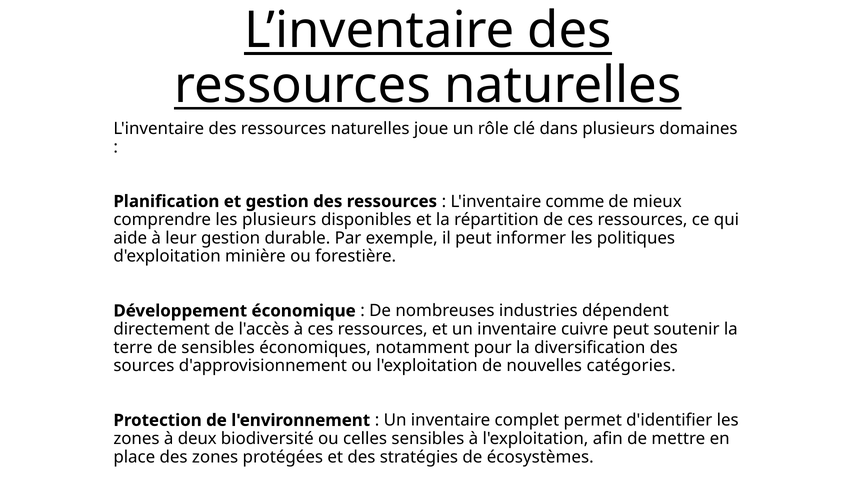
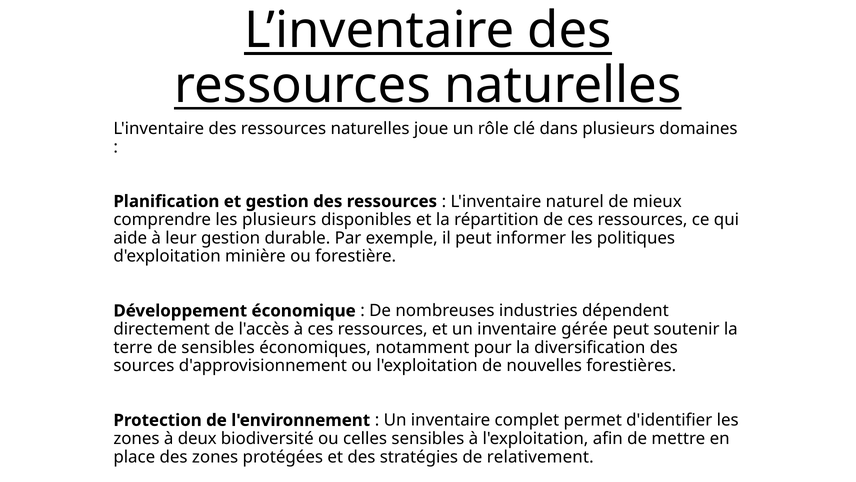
comme: comme -> naturel
cuivre: cuivre -> gérée
catégories: catégories -> forestières
écosystèmes: écosystèmes -> relativement
